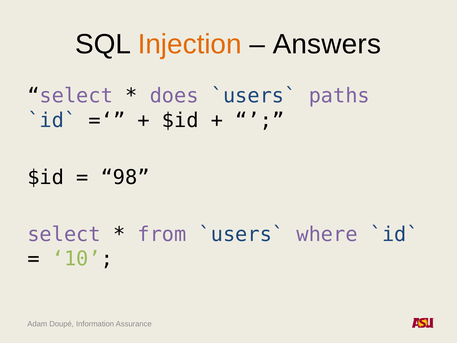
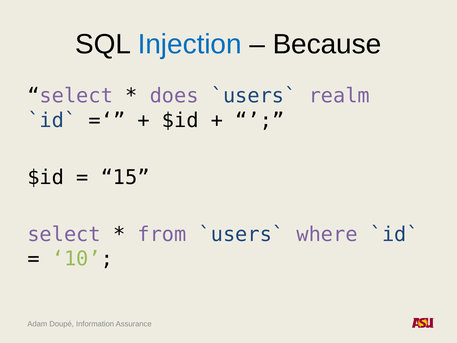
Injection colour: orange -> blue
Answers: Answers -> Because
paths: paths -> realm
98: 98 -> 15
